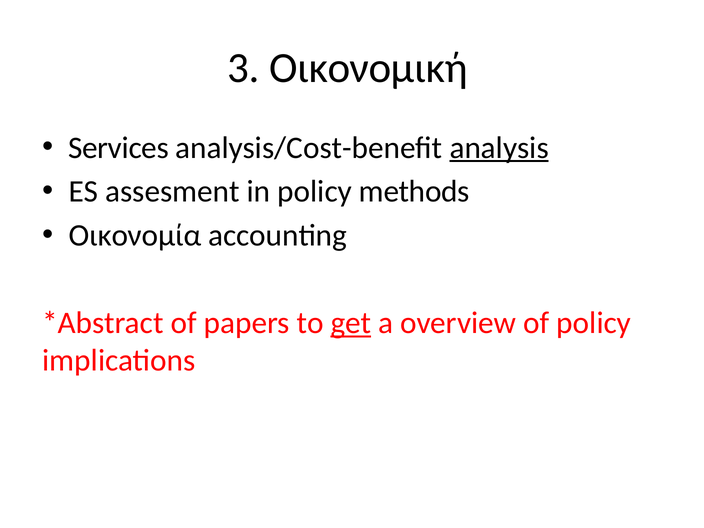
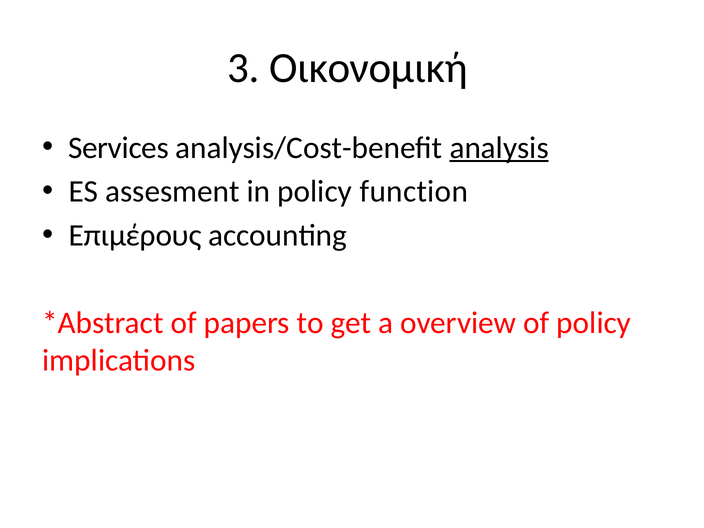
methods: methods -> function
Οικονομία: Οικονομία -> Επιμέρους
get underline: present -> none
